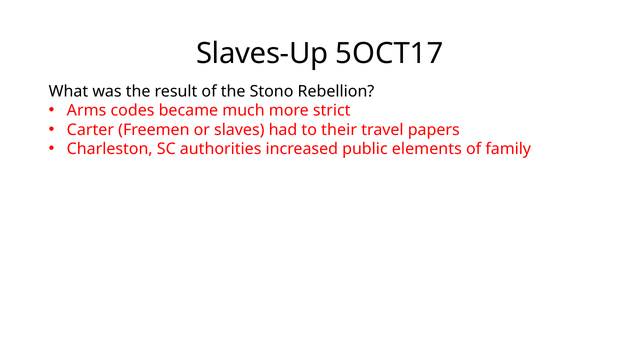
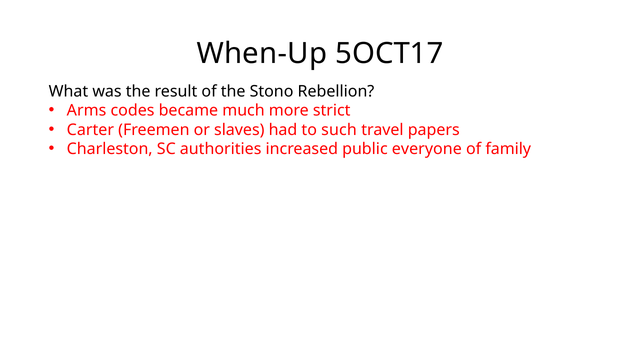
Slaves-Up: Slaves-Up -> When-Up
their: their -> such
elements: elements -> everyone
